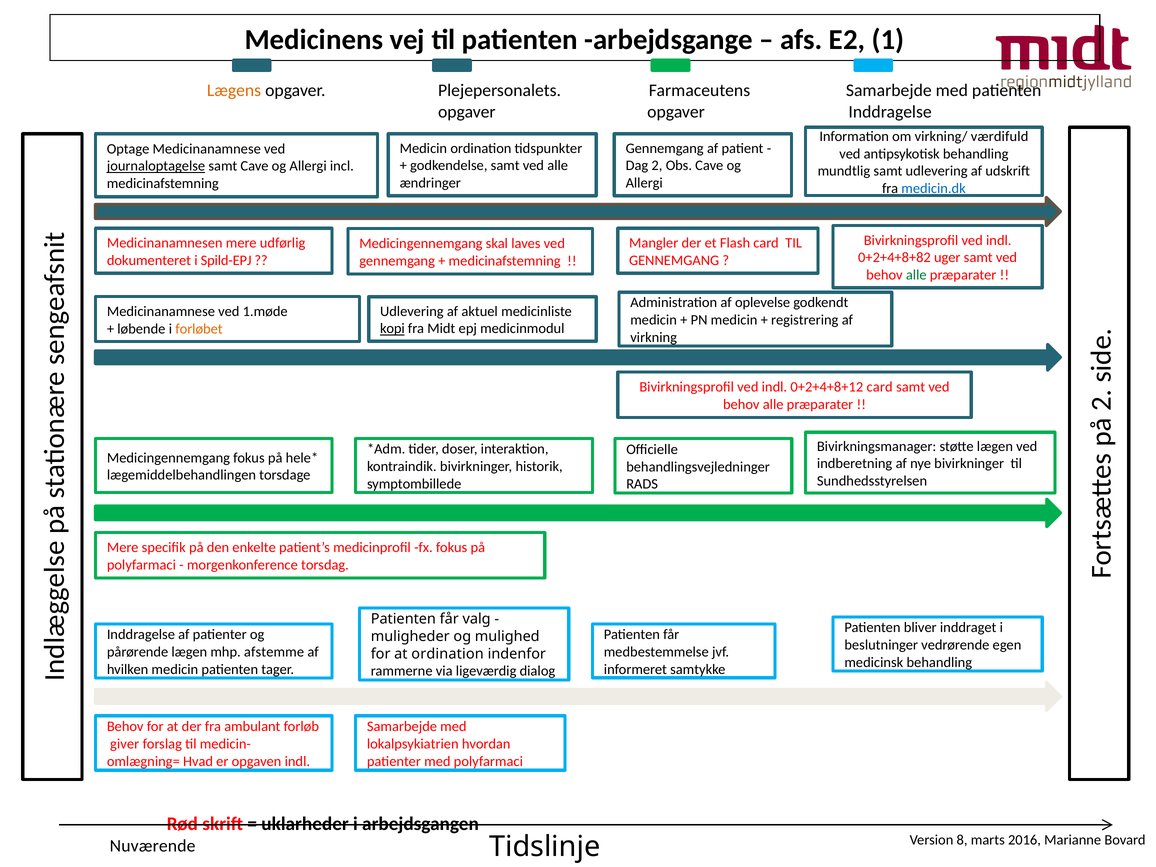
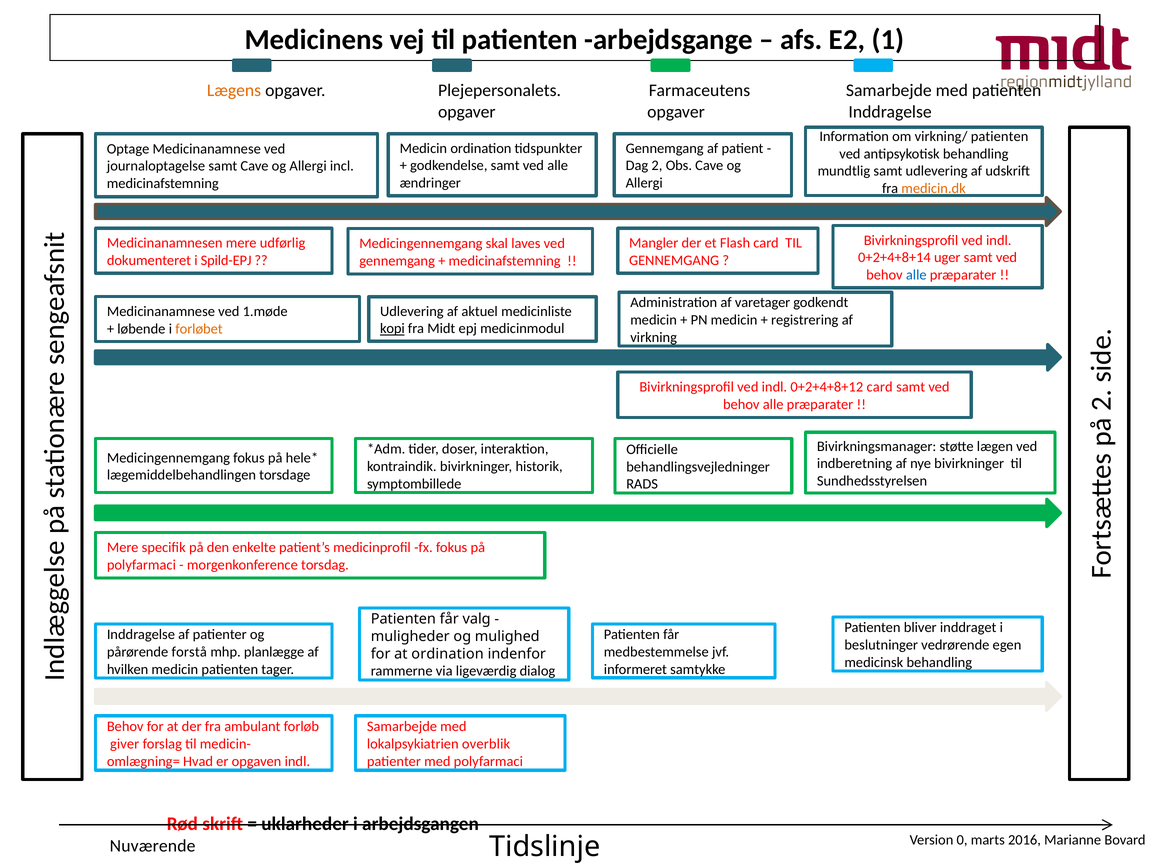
virkning/ værdifuld: værdifuld -> patienten
journaloptagelse underline: present -> none
medicin.dk colour: blue -> orange
0+2+4+8+82: 0+2+4+8+82 -> 0+2+4+8+14
alle at (916, 275) colour: green -> blue
oplevelse: oplevelse -> varetager
pårørende lægen: lægen -> forstå
afstemme: afstemme -> planlægge
hvordan: hvordan -> overblik
8: 8 -> 0
